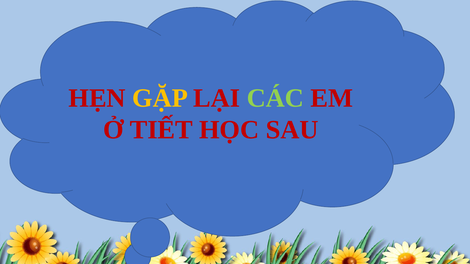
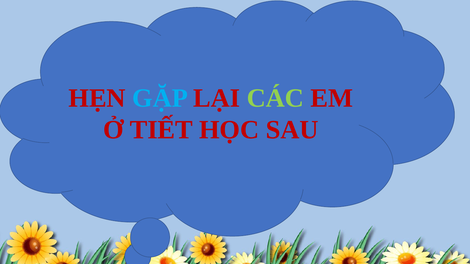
GẶP colour: yellow -> light blue
